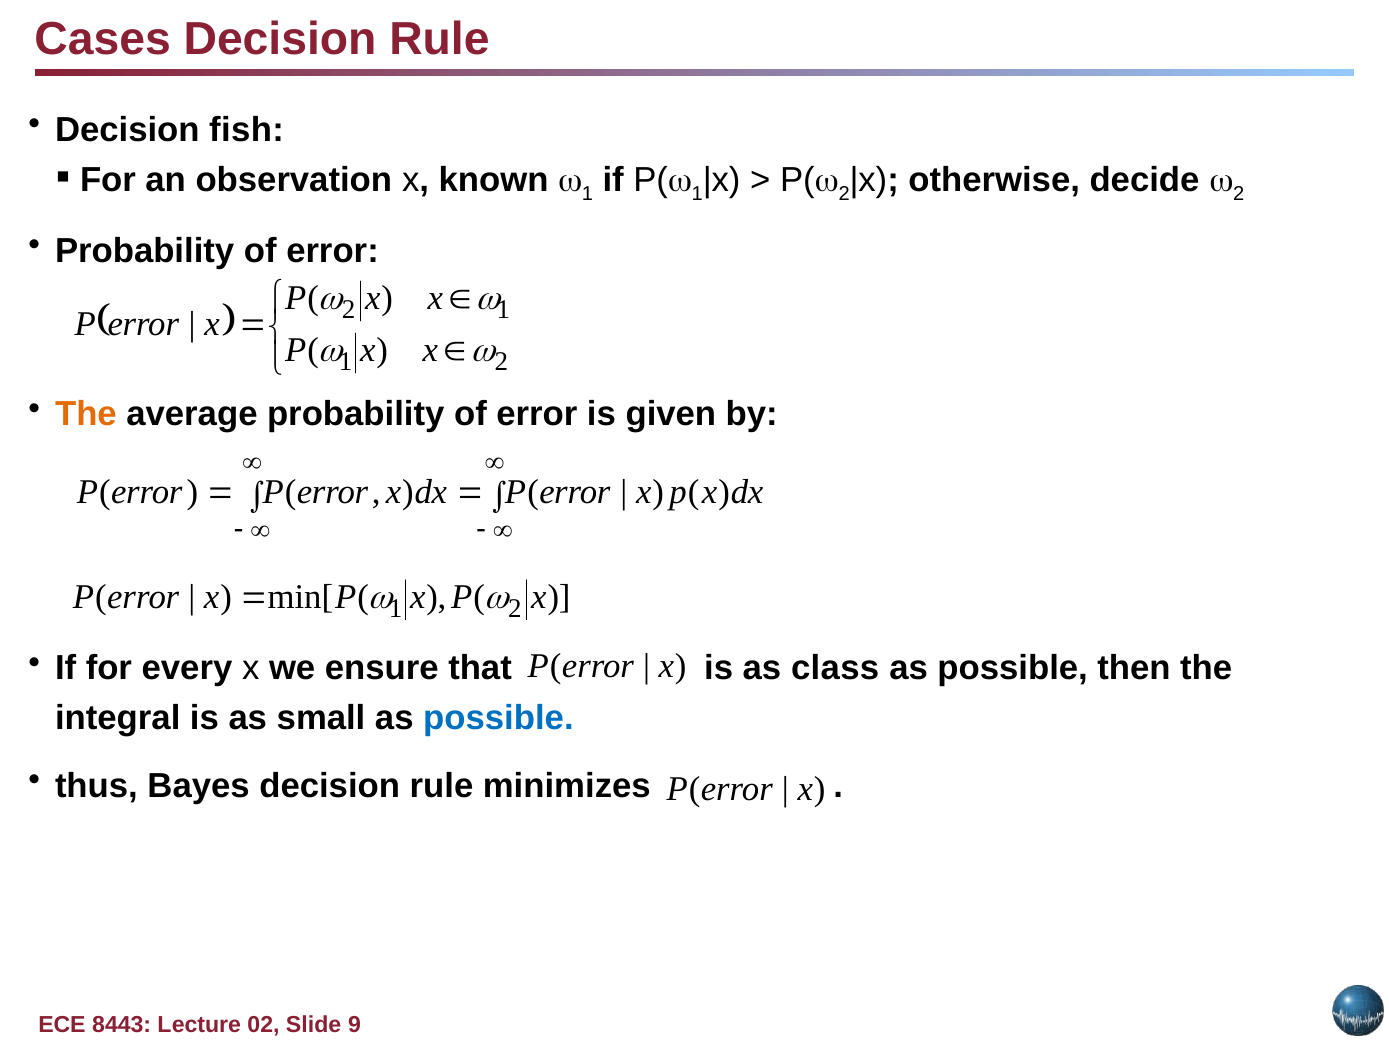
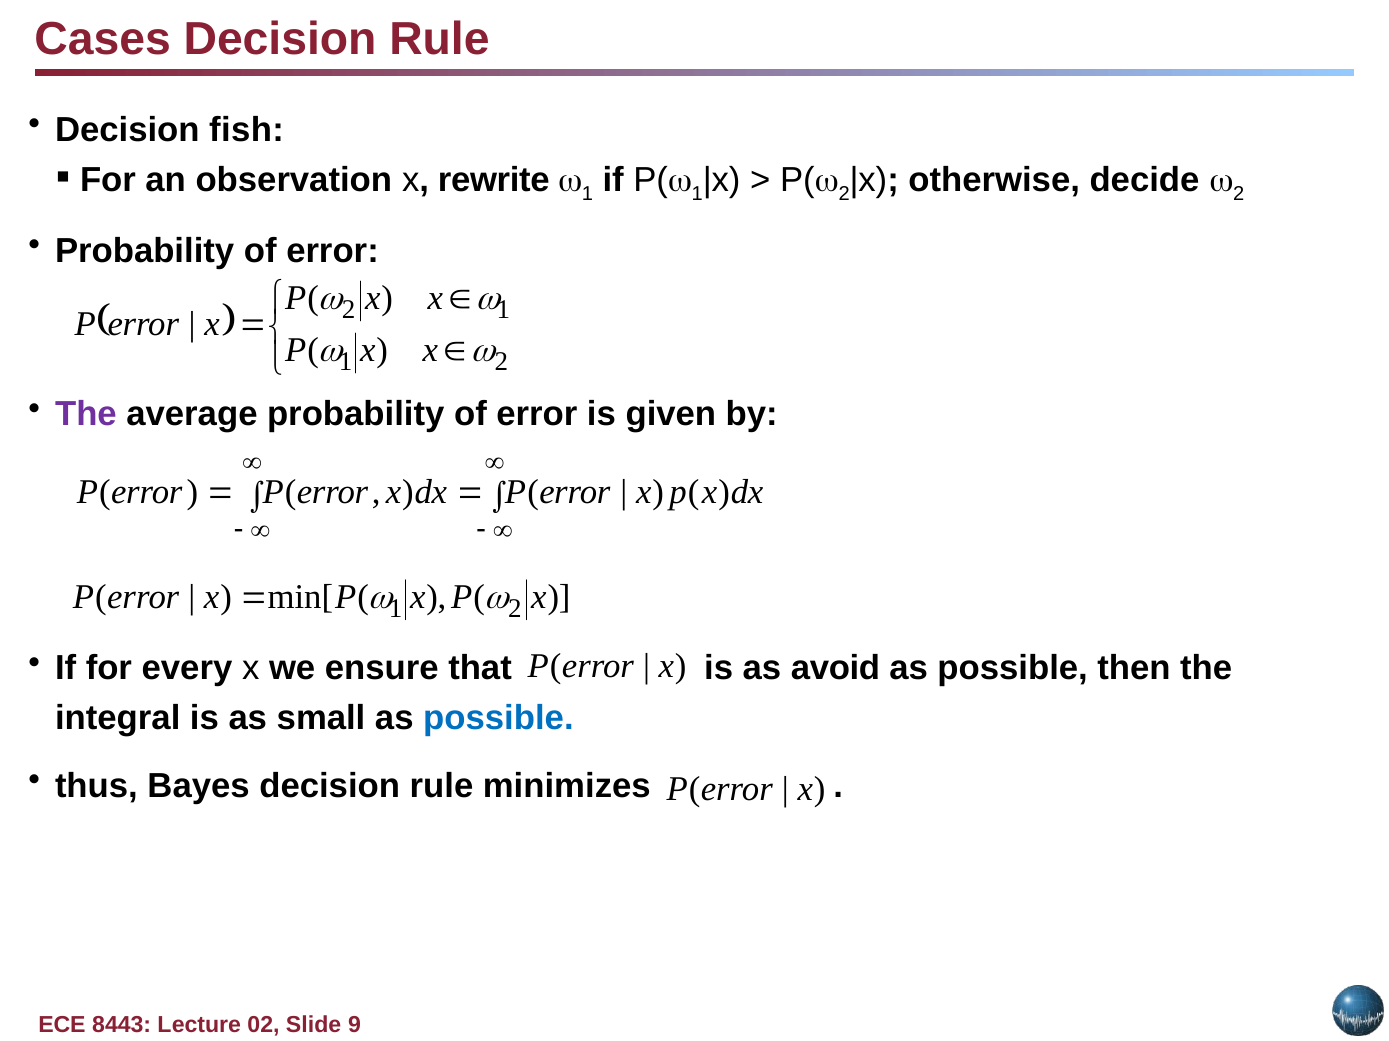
known: known -> rewrite
The at (86, 415) colour: orange -> purple
class: class -> avoid
